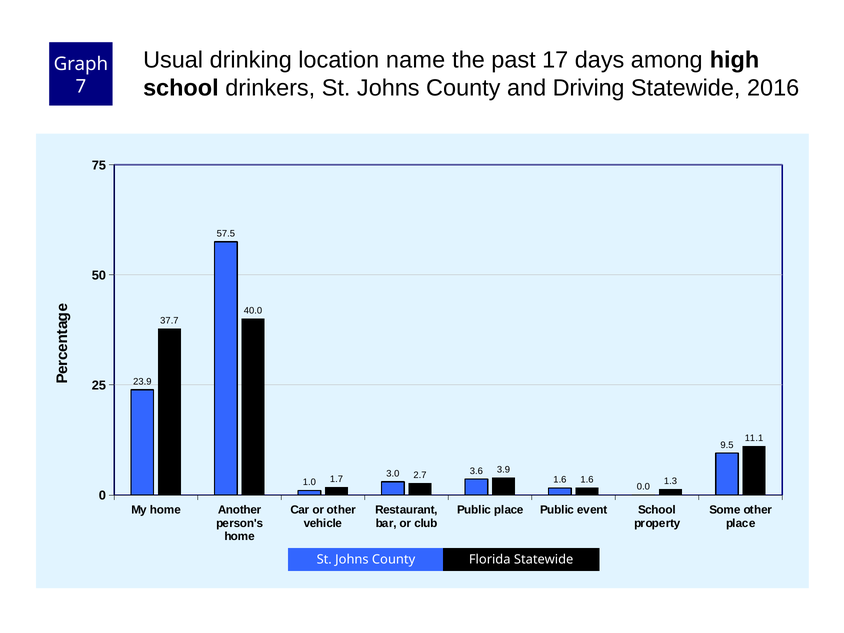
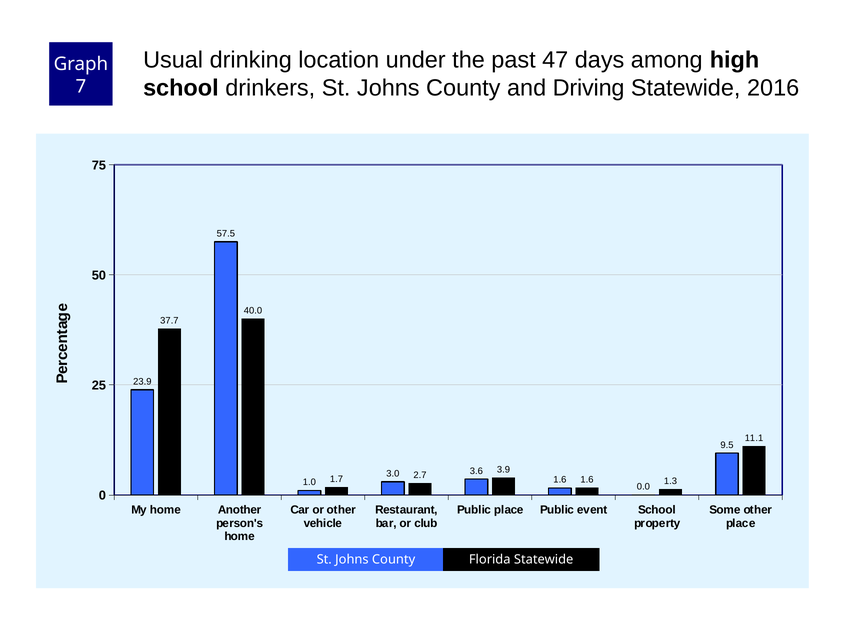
name: name -> under
17: 17 -> 47
